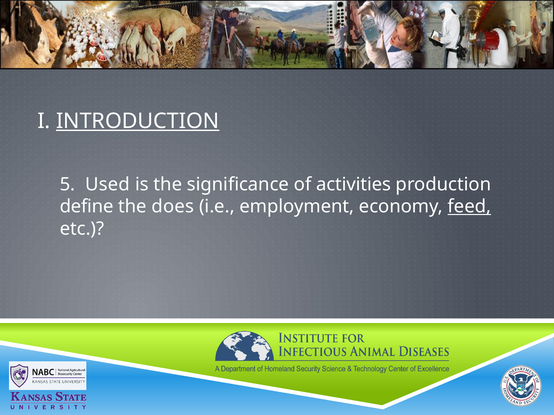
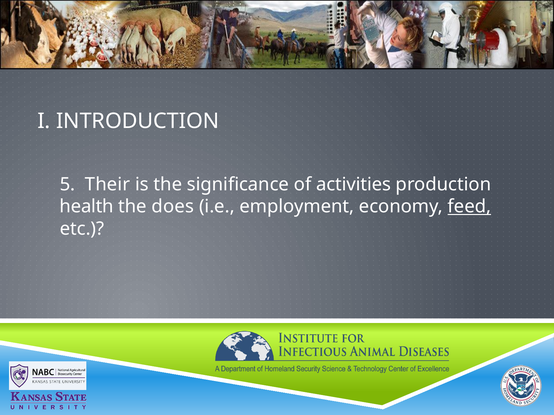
INTRODUCTION underline: present -> none
Used: Used -> Their
define: define -> health
